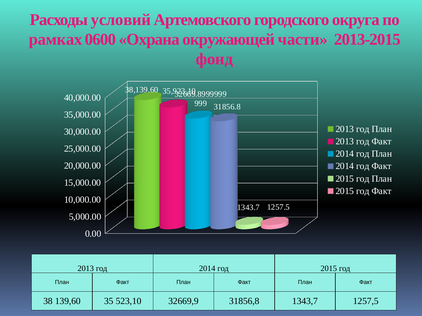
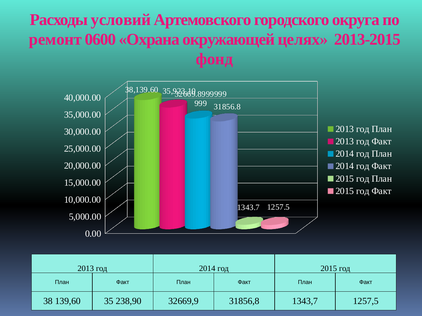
рамках: рамках -> ремонт
части: части -> целях
523,10: 523,10 -> 238,90
